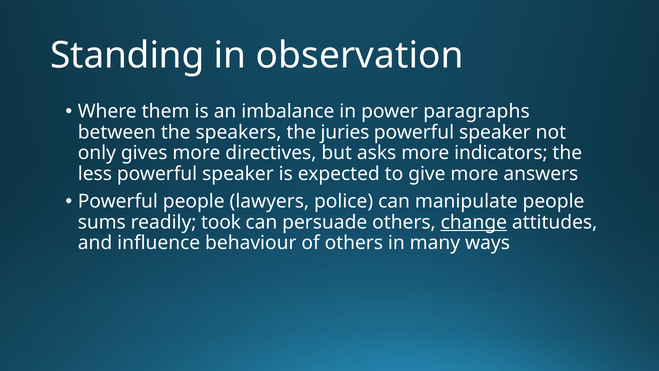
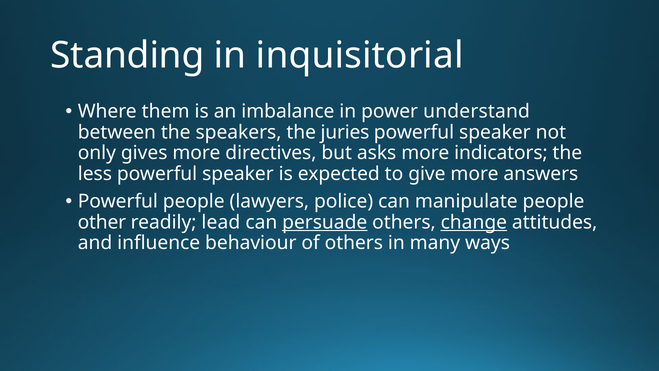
observation: observation -> inquisitorial
paragraphs: paragraphs -> understand
sums: sums -> other
took: took -> lead
persuade underline: none -> present
